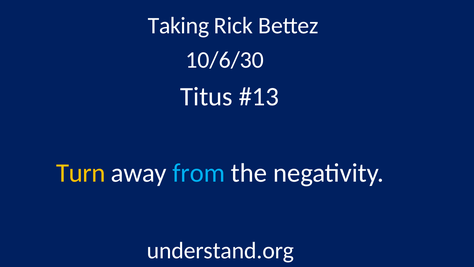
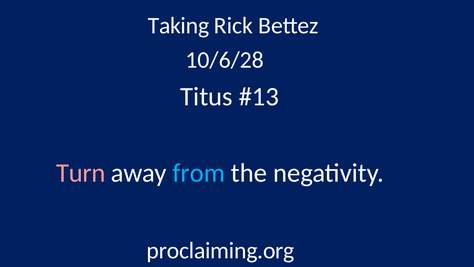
10/6/30: 10/6/30 -> 10/6/28
Turn colour: yellow -> pink
understand.org: understand.org -> proclaiming.org
